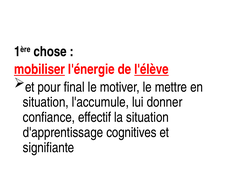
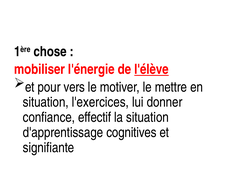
mobiliser underline: present -> none
final: final -> vers
l'accumule: l'accumule -> l'exercices
